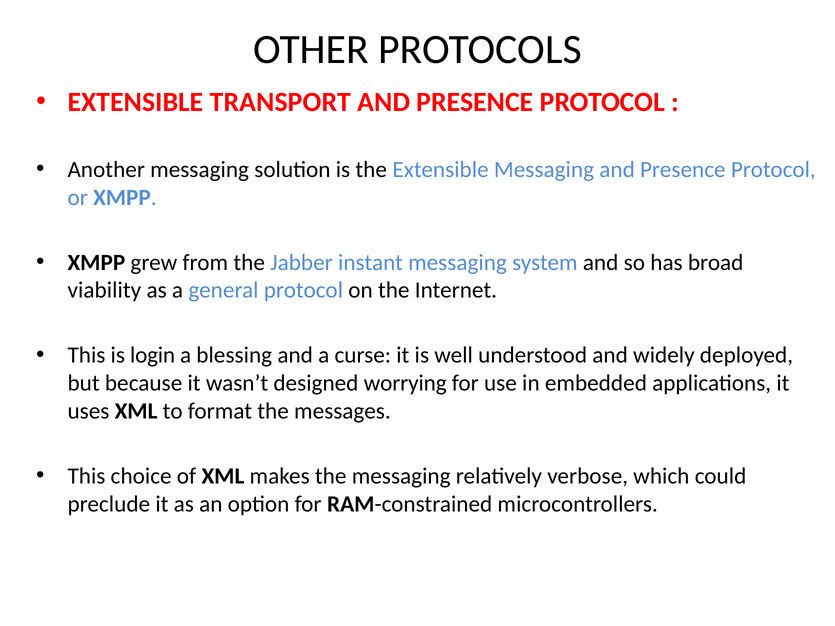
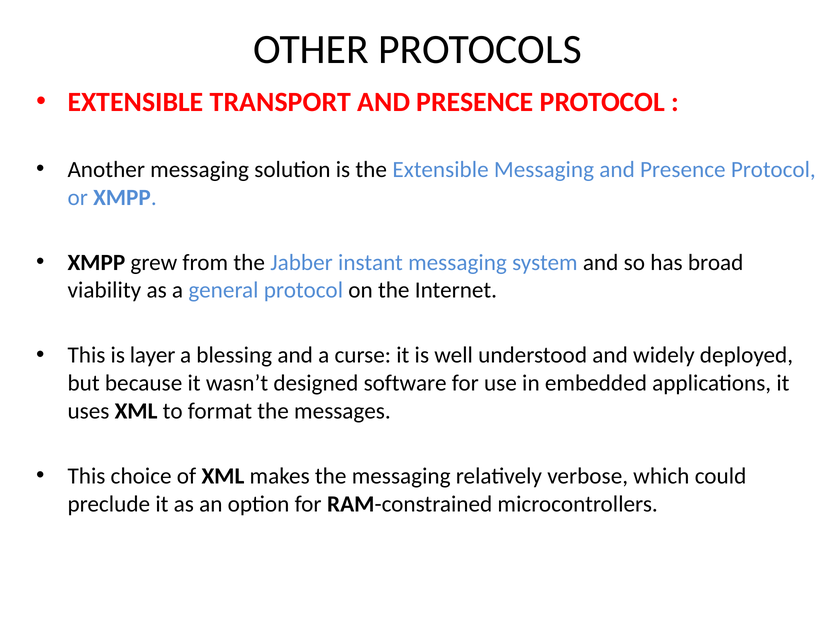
login: login -> layer
worrying: worrying -> software
